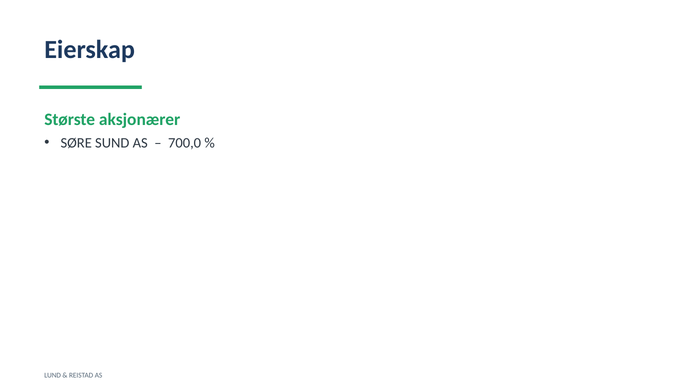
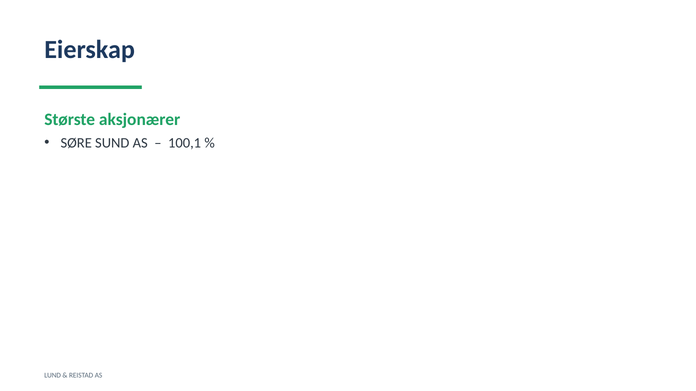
700,0: 700,0 -> 100,1
